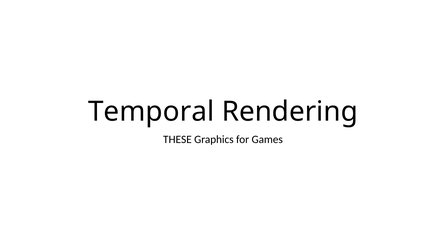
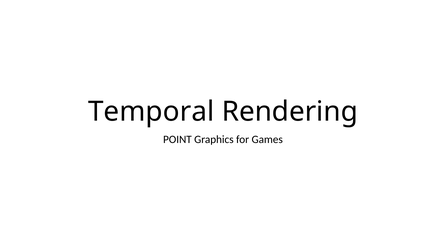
THESE: THESE -> POINT
